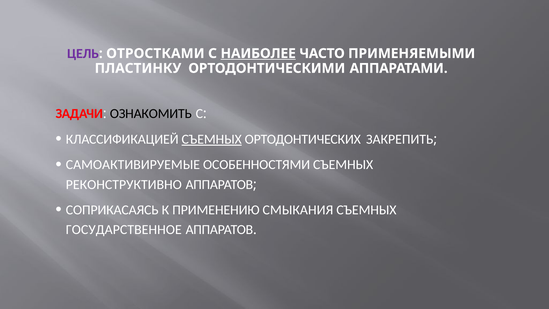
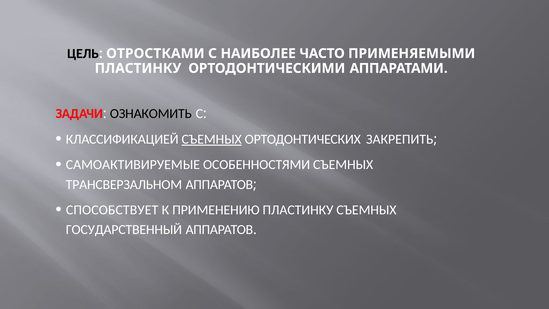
ЦЕЛЬ colour: purple -> black
НАИБОЛЕЕ underline: present -> none
РЕКОНСТРУКТИВНО: РЕКОНСТРУКТИВНО -> ТРАНСВЕРЗАЛЬНОМ
СОПРИКАСАЯСЬ: СОПРИКАСАЯСЬ -> СПОСОБСТВУЕТ
ПРИМЕНЕНИЮ СМЫКАНИЯ: СМЫКАНИЯ -> ПЛАСТИНКУ
ГОСУДАРСТВЕННОЕ: ГОСУДАРСТВЕННОЕ -> ГОСУДАРСТВЕННЫЙ
